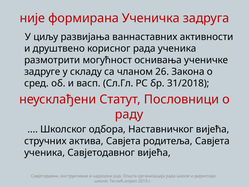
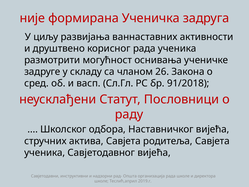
31/2018: 31/2018 -> 91/2018
